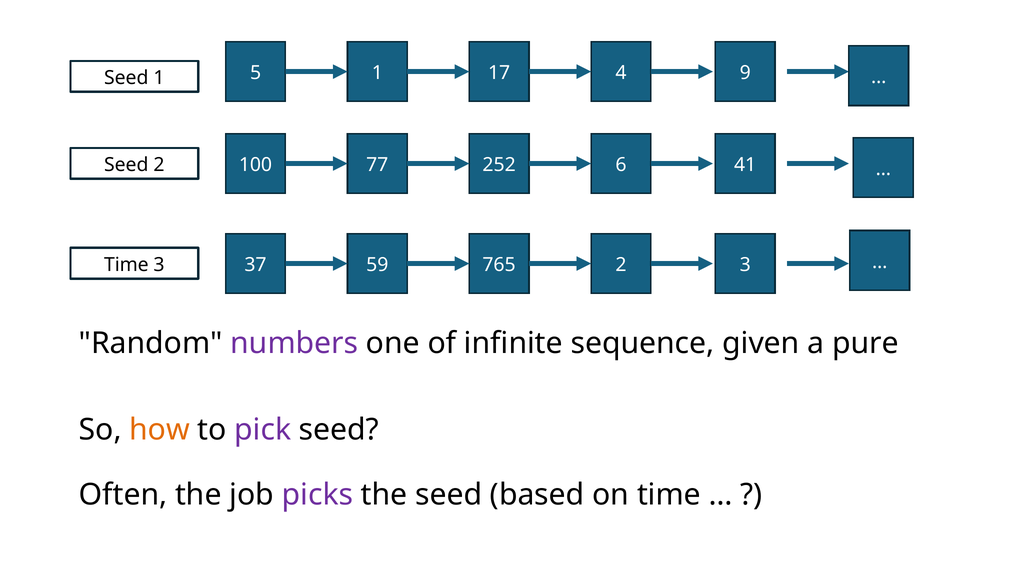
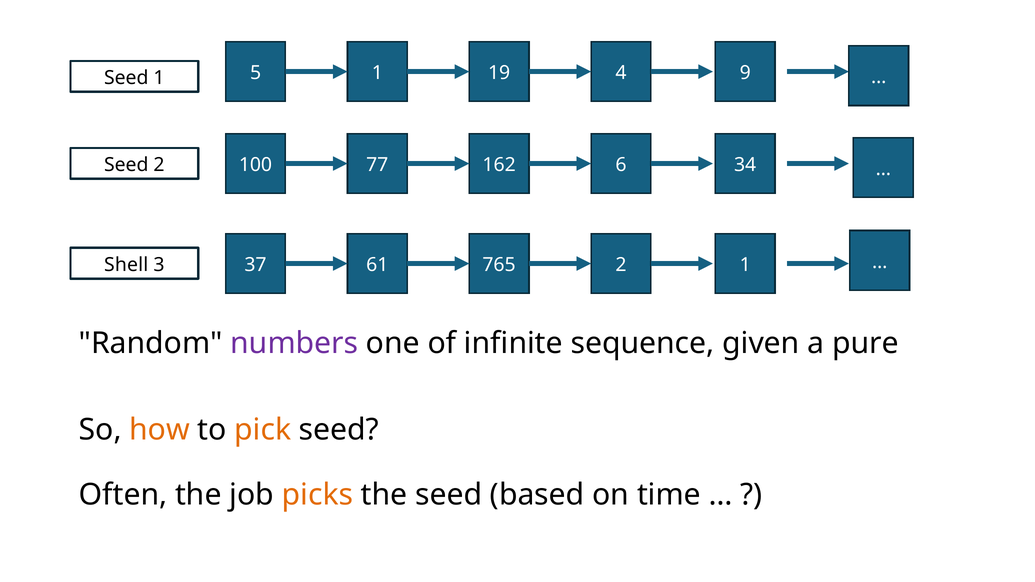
17: 17 -> 19
252: 252 -> 162
41: 41 -> 34
Time at (126, 265): Time -> Shell
59: 59 -> 61
2 3: 3 -> 1
pick colour: purple -> orange
picks colour: purple -> orange
